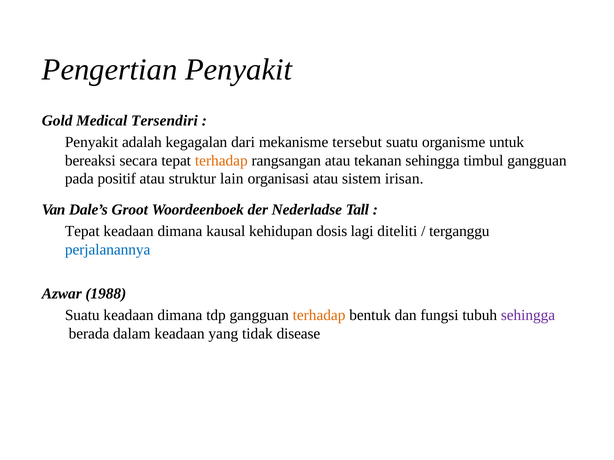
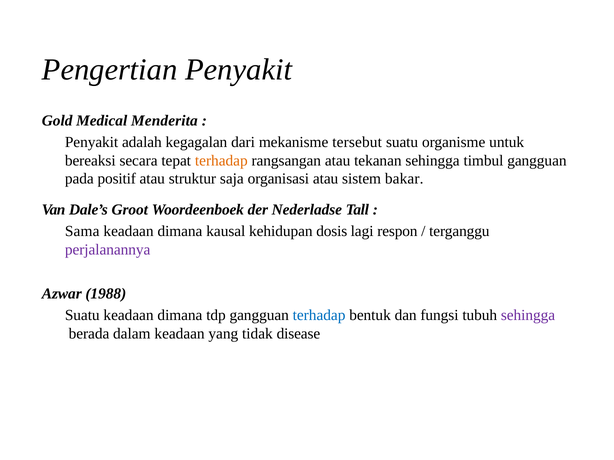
Tersendiri: Tersendiri -> Menderita
lain: lain -> saja
irisan: irisan -> bakar
Tepat at (82, 232): Tepat -> Sama
diteliti: diteliti -> respon
perjalanannya colour: blue -> purple
terhadap at (319, 316) colour: orange -> blue
